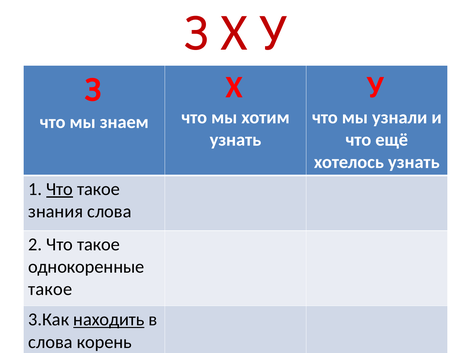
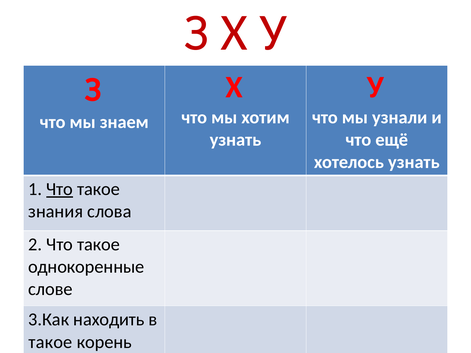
такое at (50, 289): такое -> слове
находить underline: present -> none
слова at (50, 342): слова -> такое
